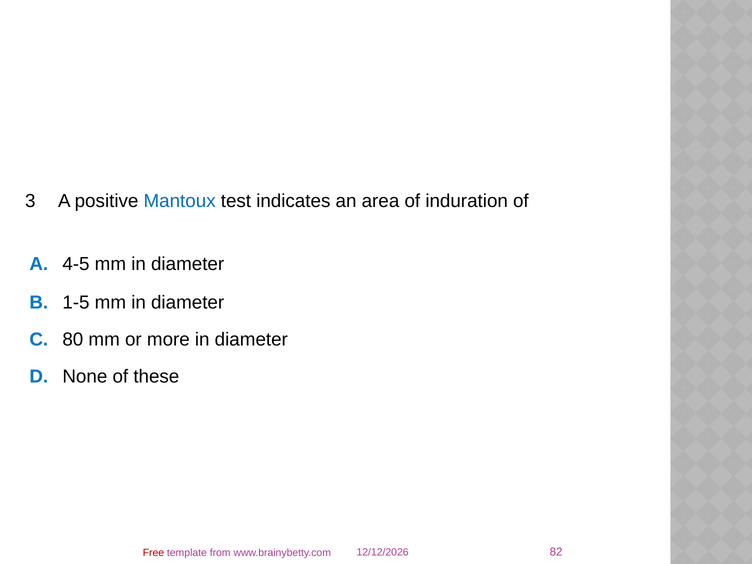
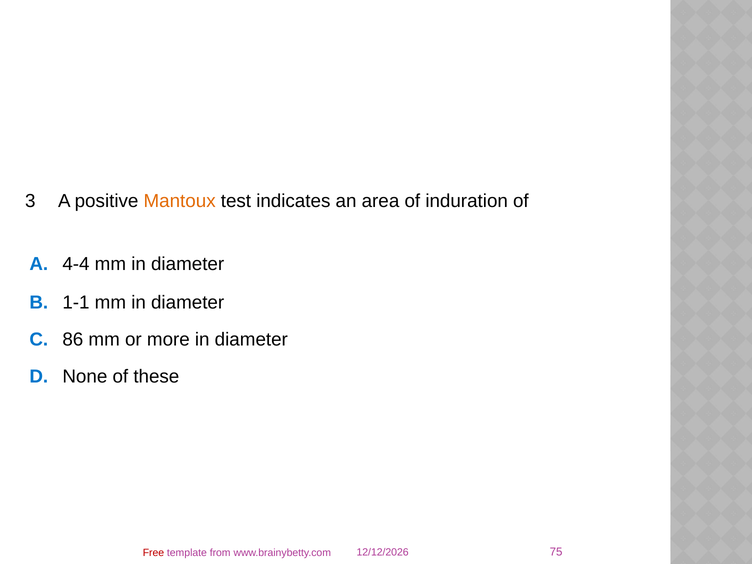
Mantoux colour: blue -> orange
4-5: 4-5 -> 4-4
1-5: 1-5 -> 1-1
80: 80 -> 86
82: 82 -> 75
